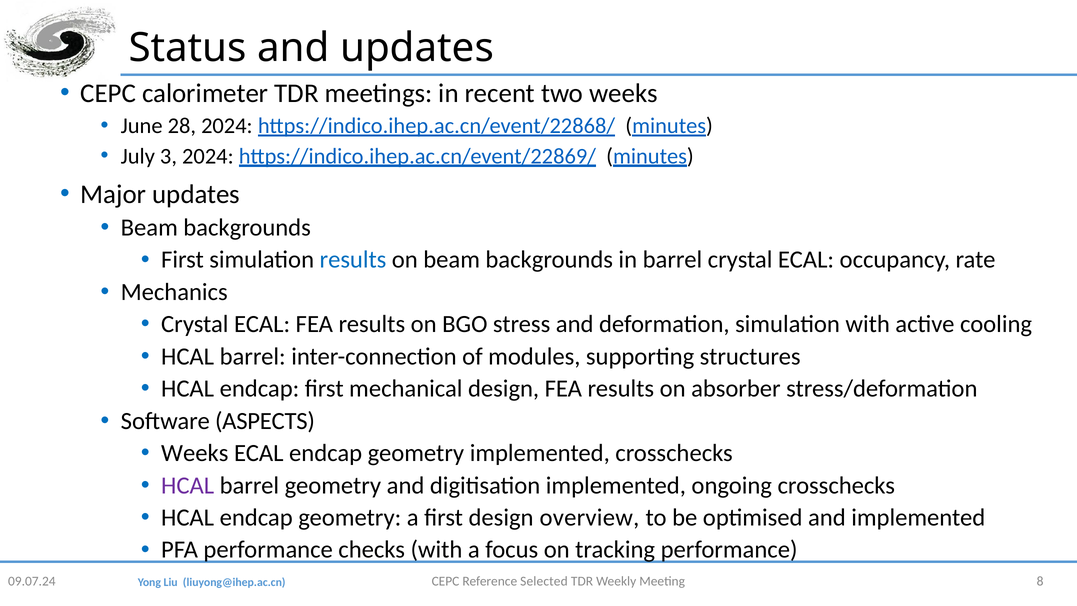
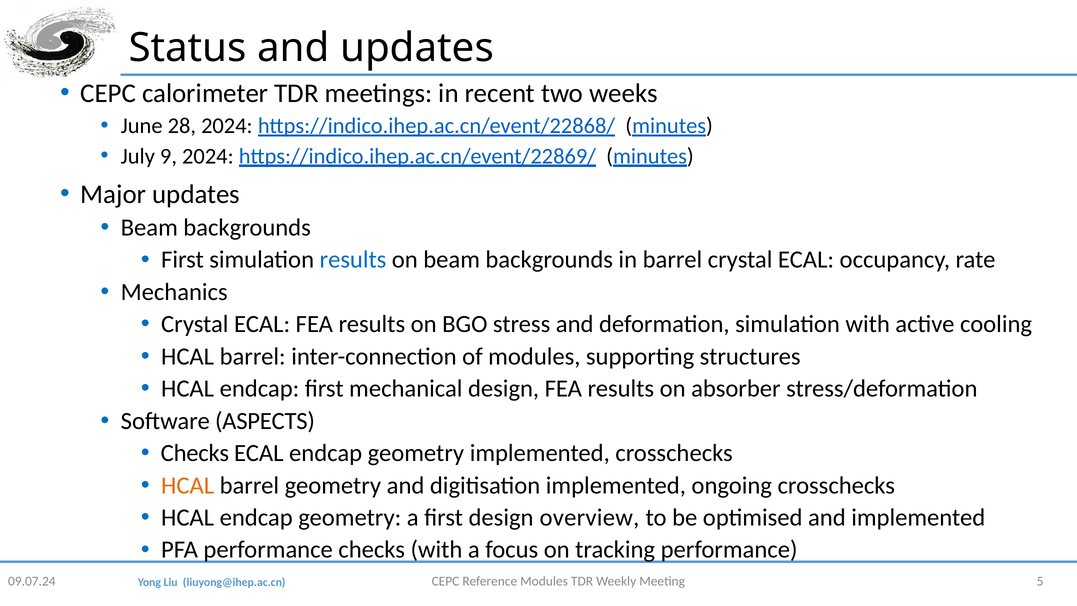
3: 3 -> 9
Weeks at (195, 453): Weeks -> Checks
HCAL at (188, 485) colour: purple -> orange
Reference Selected: Selected -> Modules
8: 8 -> 5
